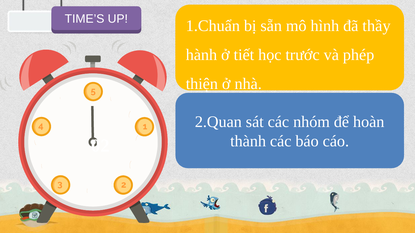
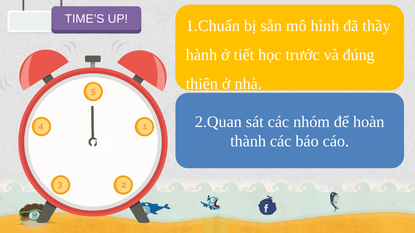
phép: phép -> đúng
